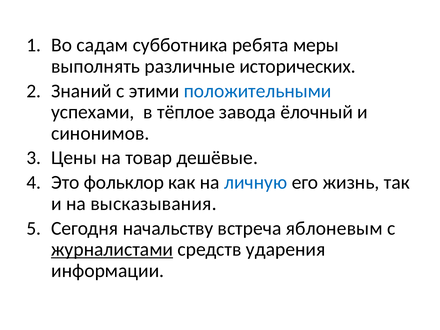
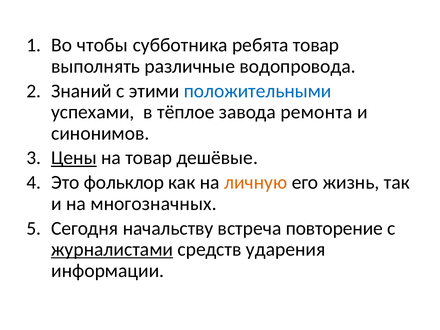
садам: садам -> чтобы
ребята меры: меры -> товар
исторических: исторических -> водопровода
ёлочный: ёлочный -> ремонта
Цены underline: none -> present
личную colour: blue -> orange
высказывания: высказывания -> многозначных
яблоневым: яблоневым -> повторение
